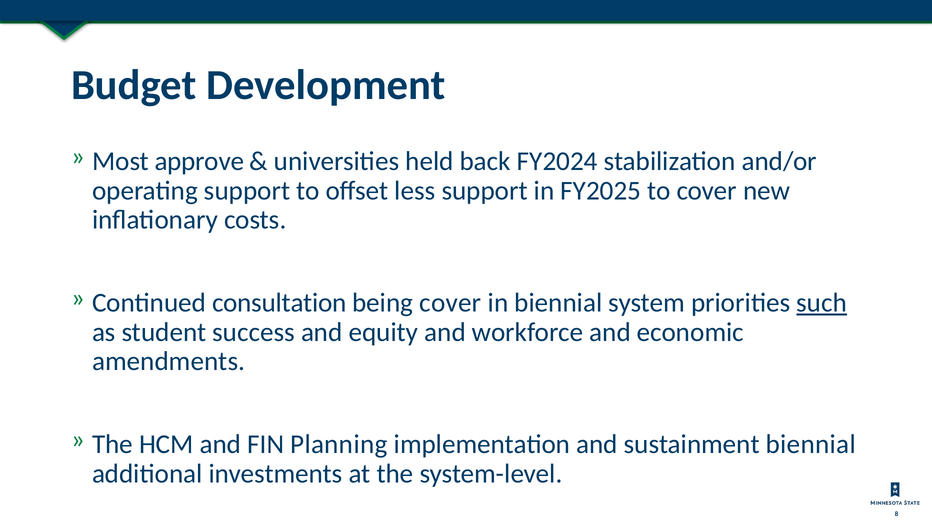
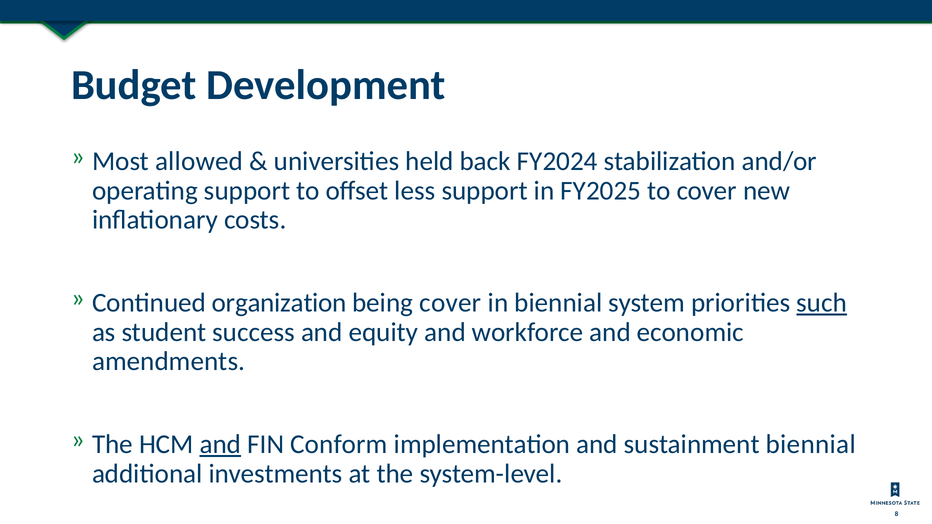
approve: approve -> allowed
consultation: consultation -> organization
and at (221, 445) underline: none -> present
Planning: Planning -> Conform
